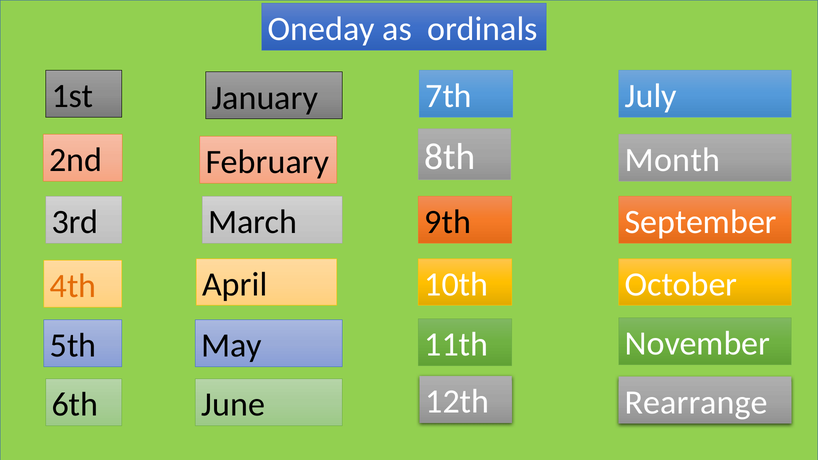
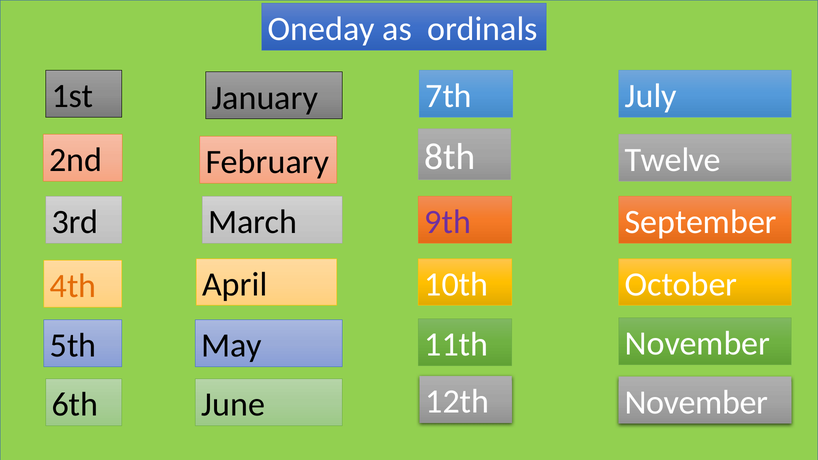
Month: Month -> Twelve
9th colour: black -> purple
Rearrange at (696, 403): Rearrange -> November
